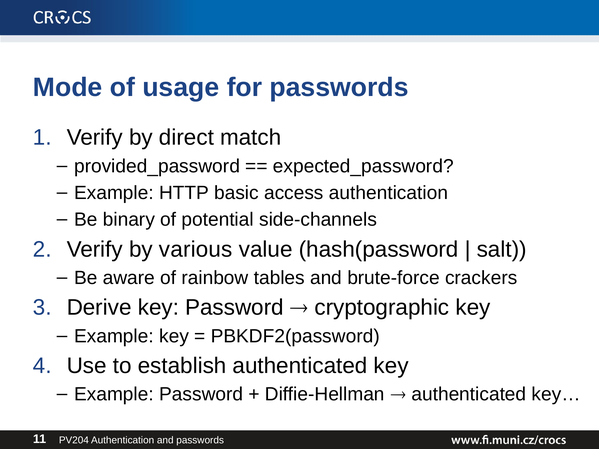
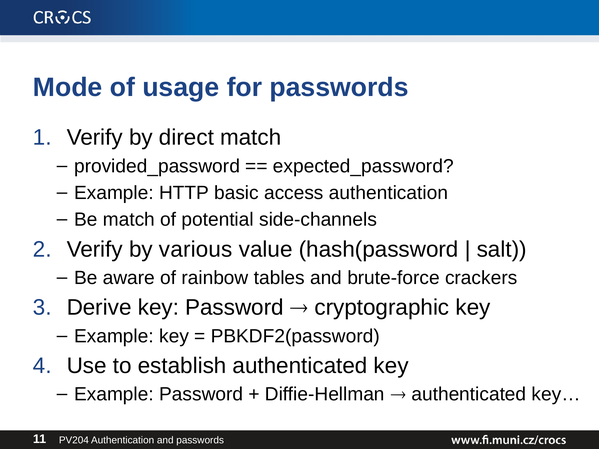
Be binary: binary -> match
